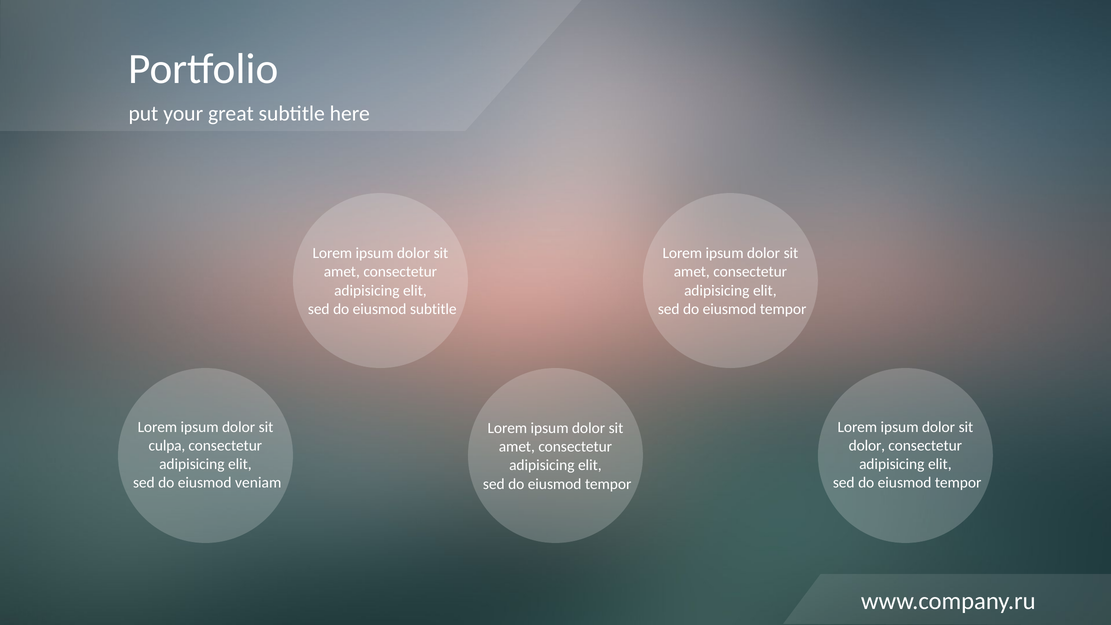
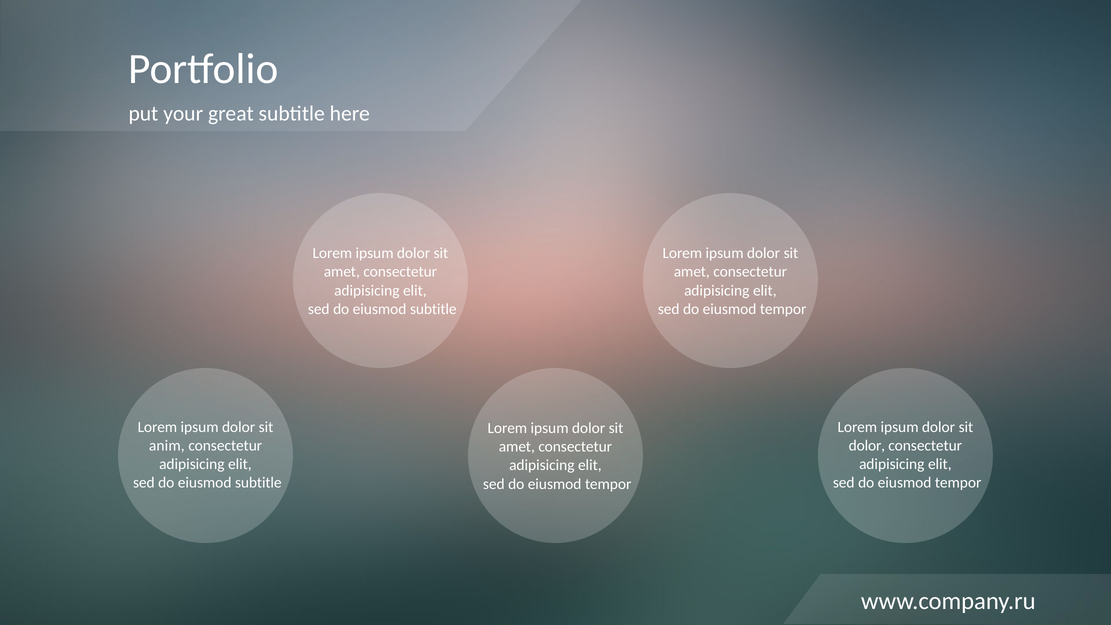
culpa: culpa -> anim
veniam at (258, 483): veniam -> subtitle
